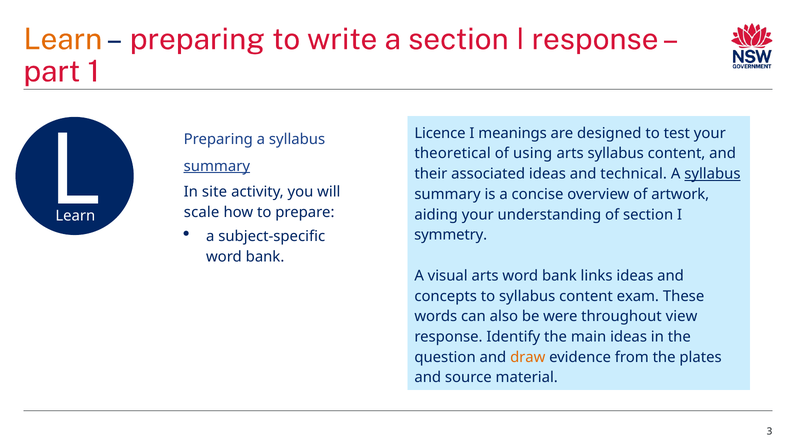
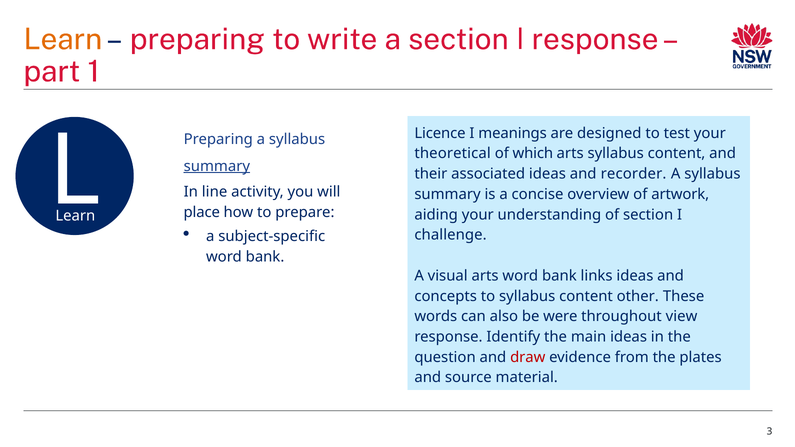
using: using -> which
technical: technical -> recorder
syllabus at (712, 174) underline: present -> none
site: site -> line
scale: scale -> place
symmetry: symmetry -> challenge
exam: exam -> other
draw colour: orange -> red
